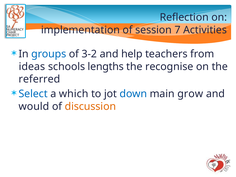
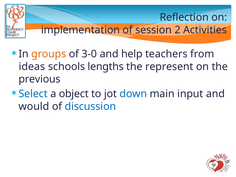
7: 7 -> 2
groups colour: blue -> orange
3-2: 3-2 -> 3-0
recognise: recognise -> represent
referred: referred -> previous
which: which -> object
grow: grow -> input
discussion colour: orange -> blue
